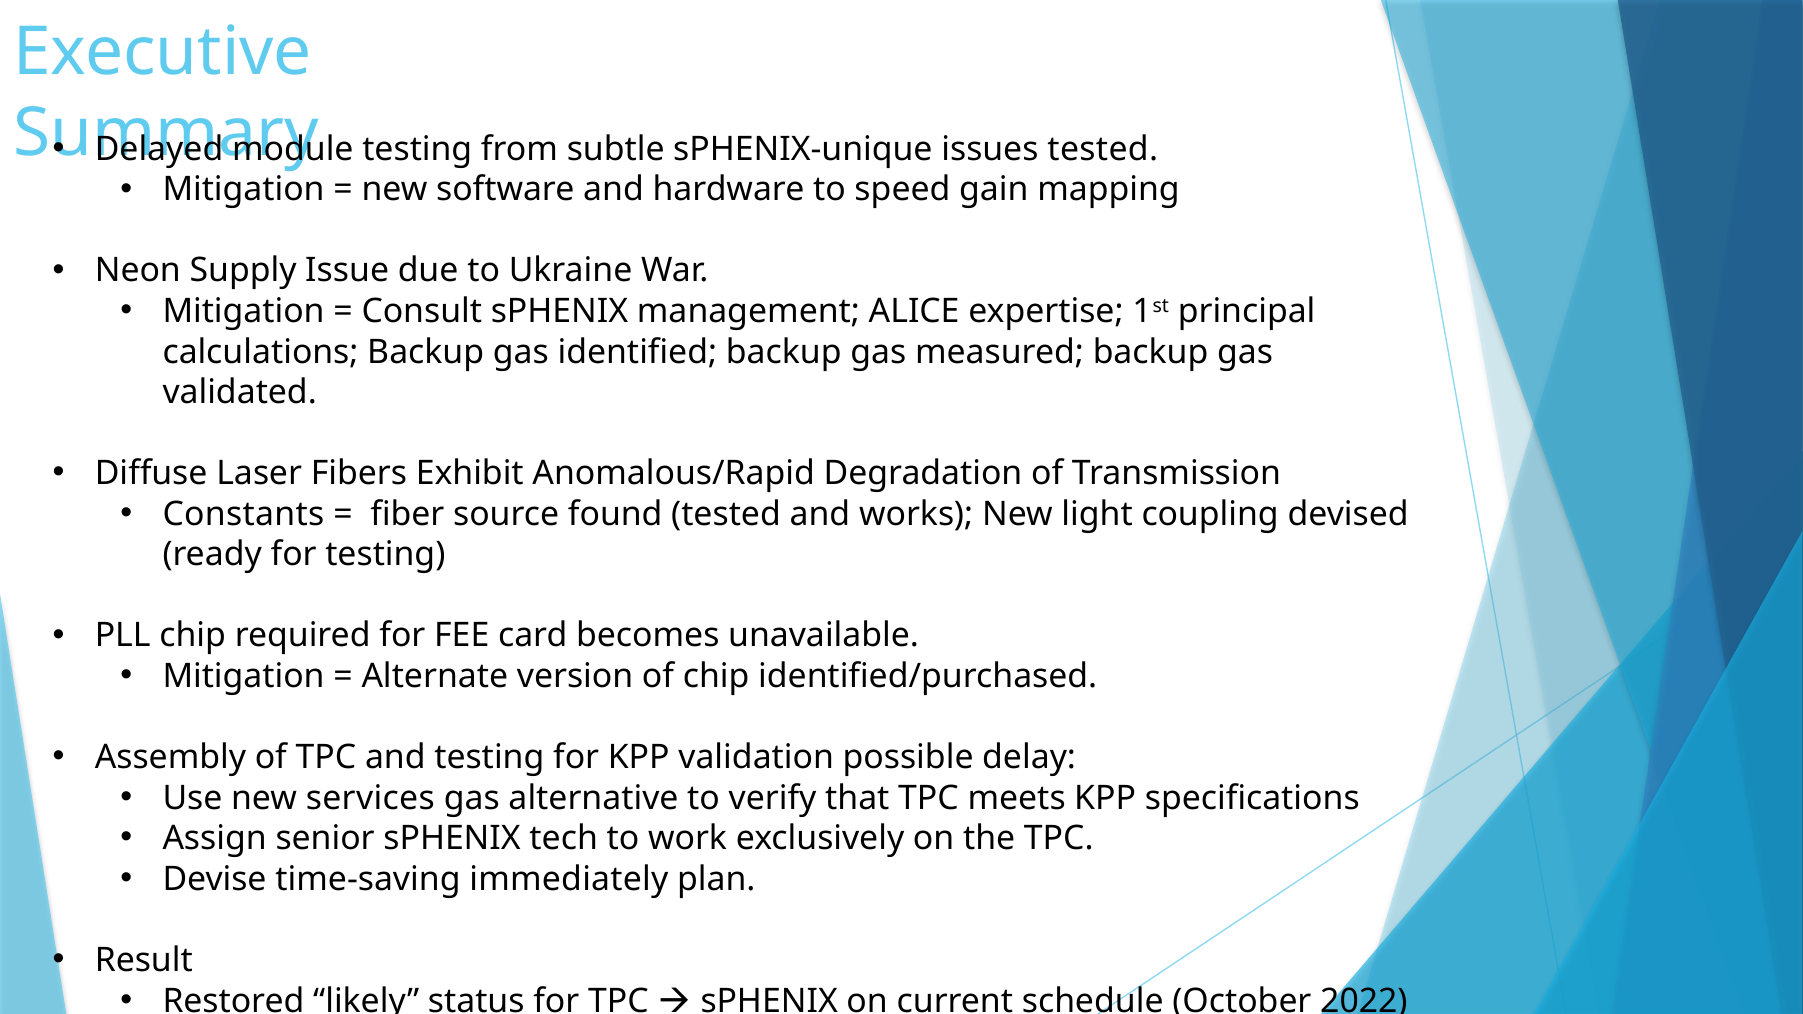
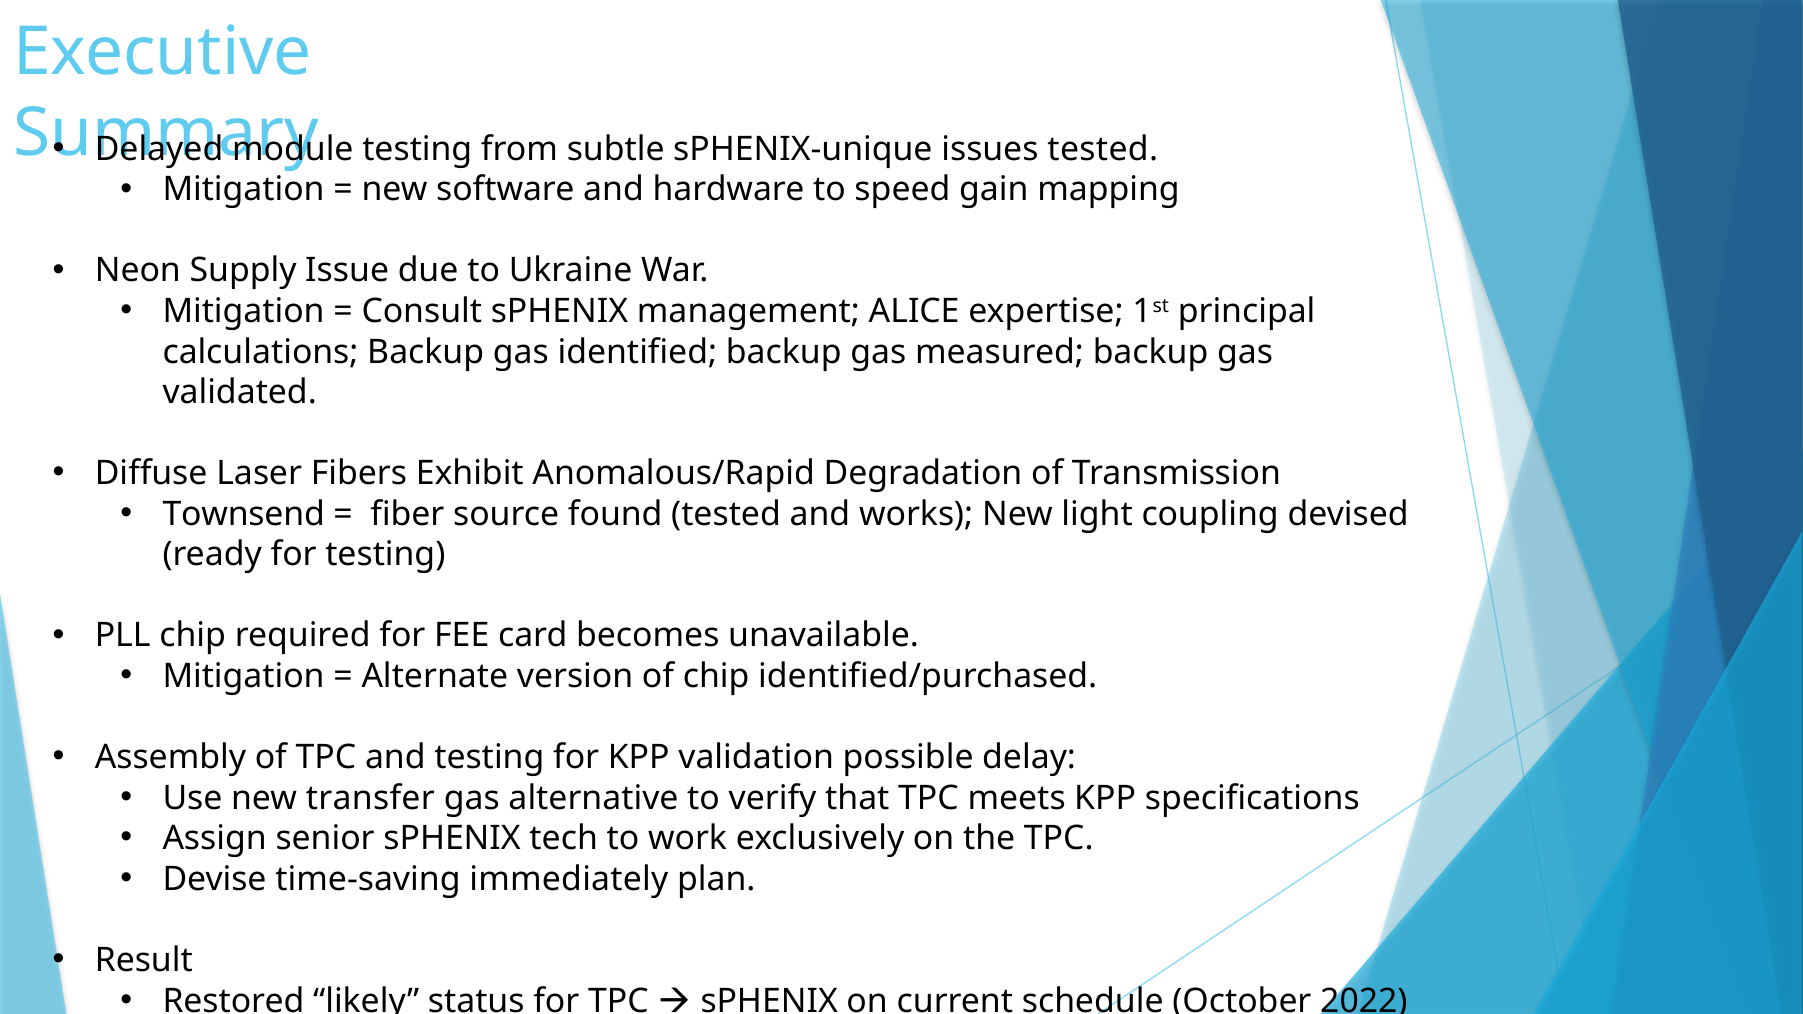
Constants: Constants -> Townsend
services: services -> transfer
